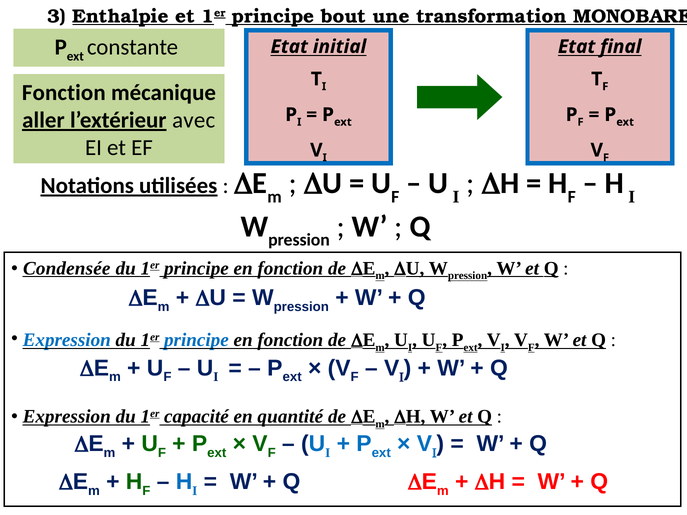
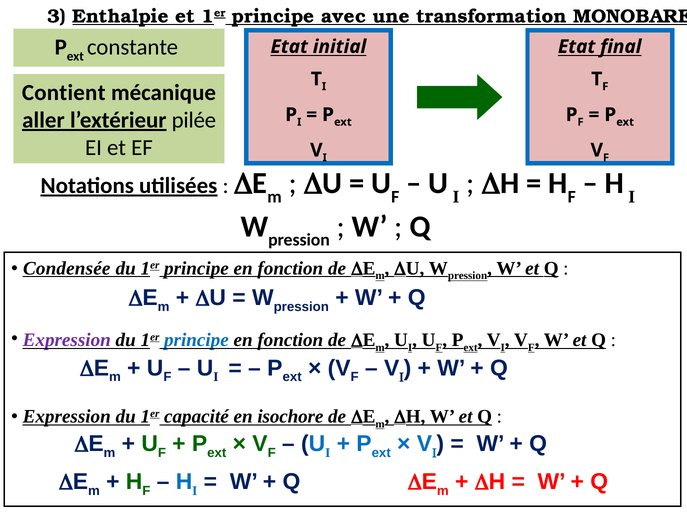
bout: bout -> avec
Fonction at (64, 93): Fonction -> Contient
avec: avec -> pilée
Expression at (67, 340) colour: blue -> purple
quantité: quantité -> isochore
